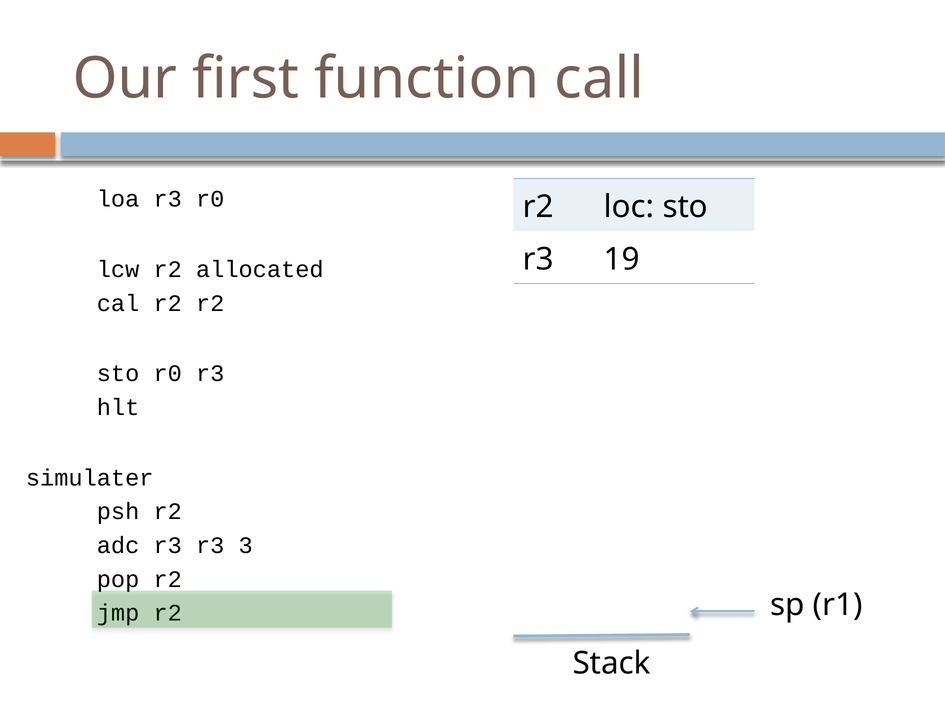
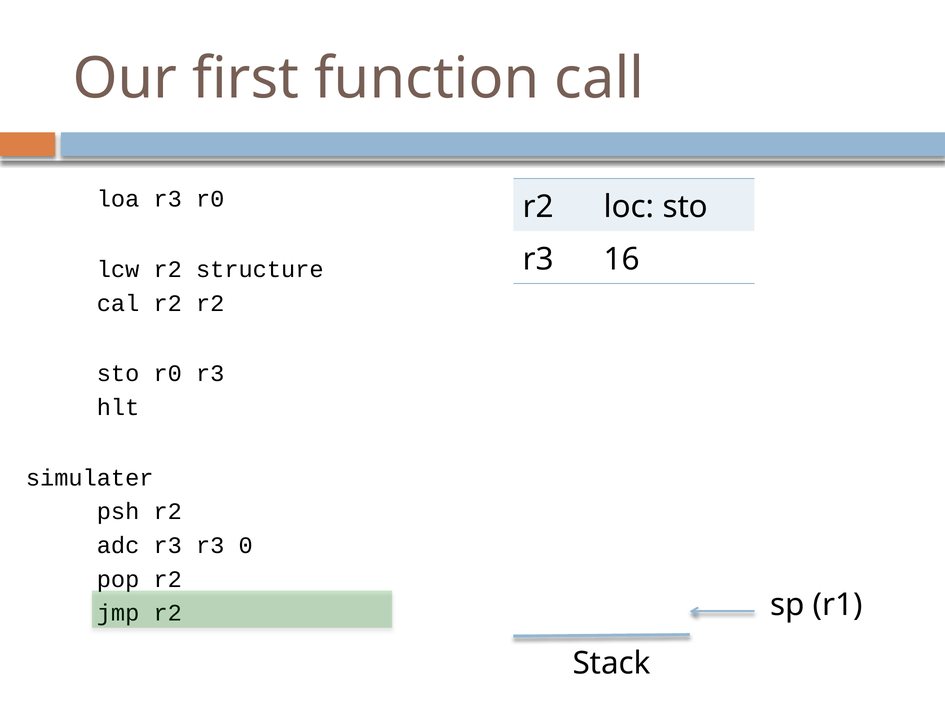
19: 19 -> 16
allocated: allocated -> structure
3: 3 -> 0
